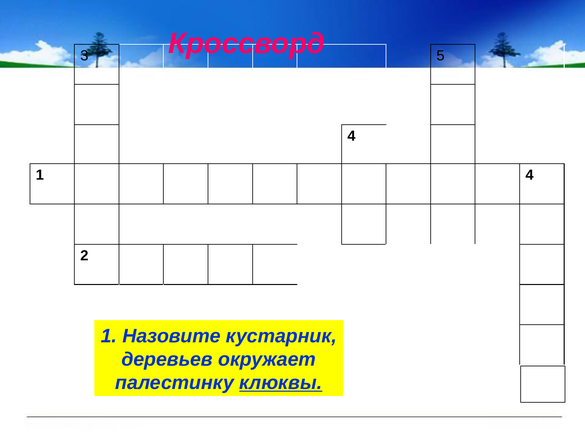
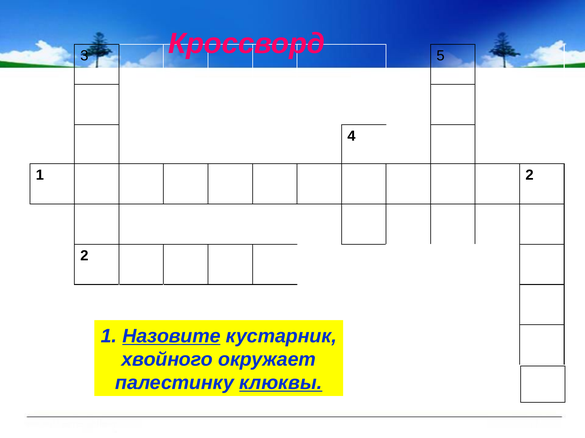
1 4: 4 -> 2
Назовите underline: none -> present
деревьев: деревьев -> хвойного
